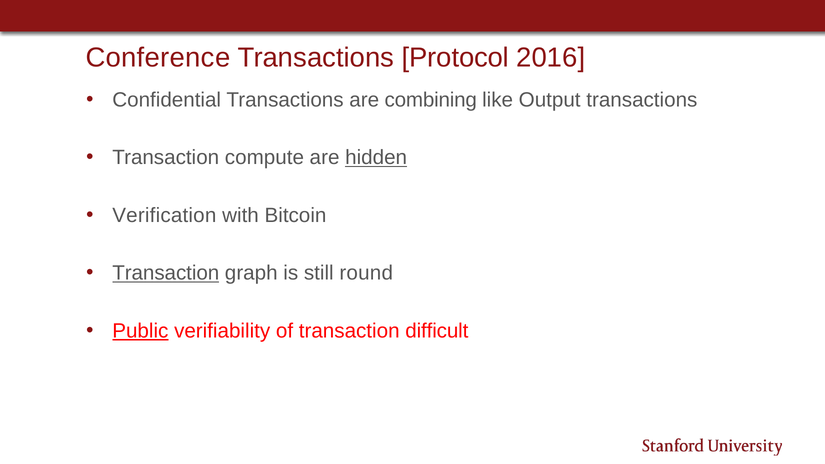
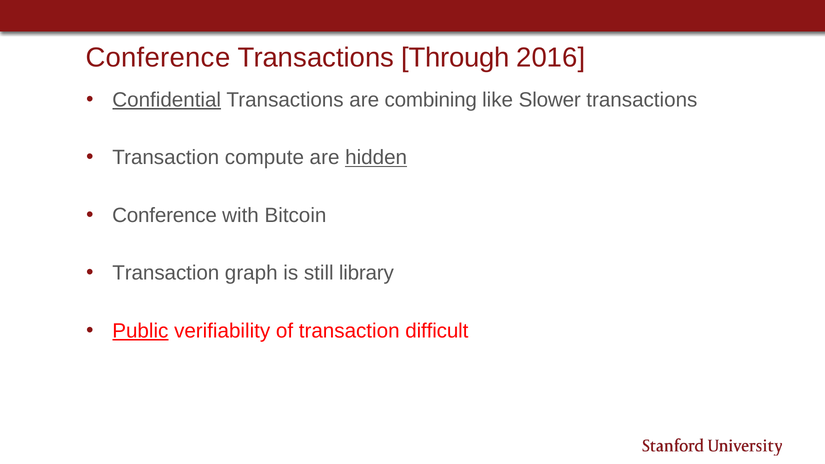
Protocol: Protocol -> Through
Confidential underline: none -> present
Output: Output -> Slower
Verification at (164, 215): Verification -> Conference
Transaction at (166, 273) underline: present -> none
round: round -> library
